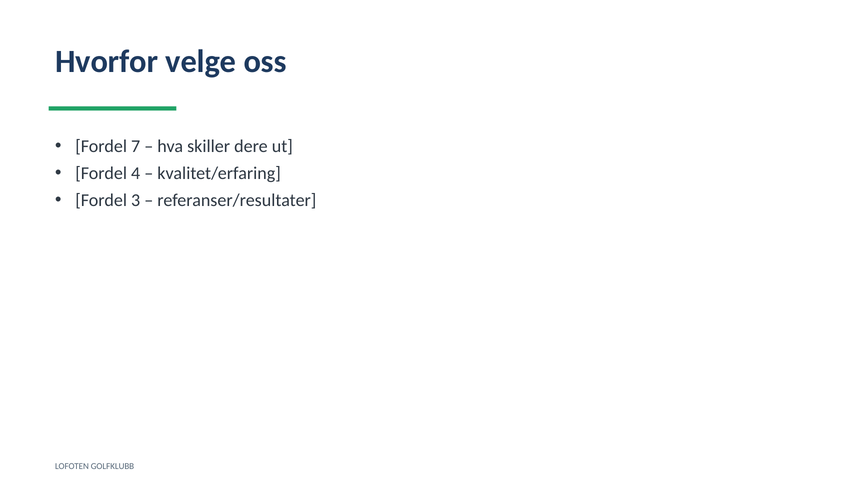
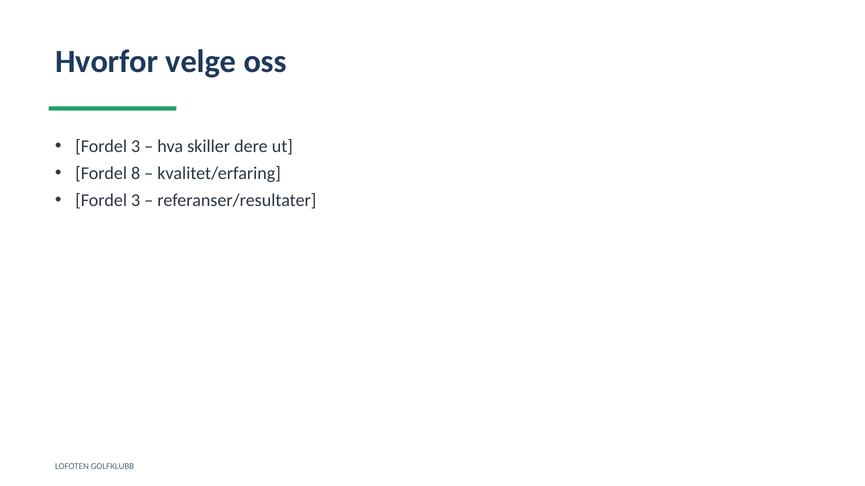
7 at (136, 147): 7 -> 3
4: 4 -> 8
